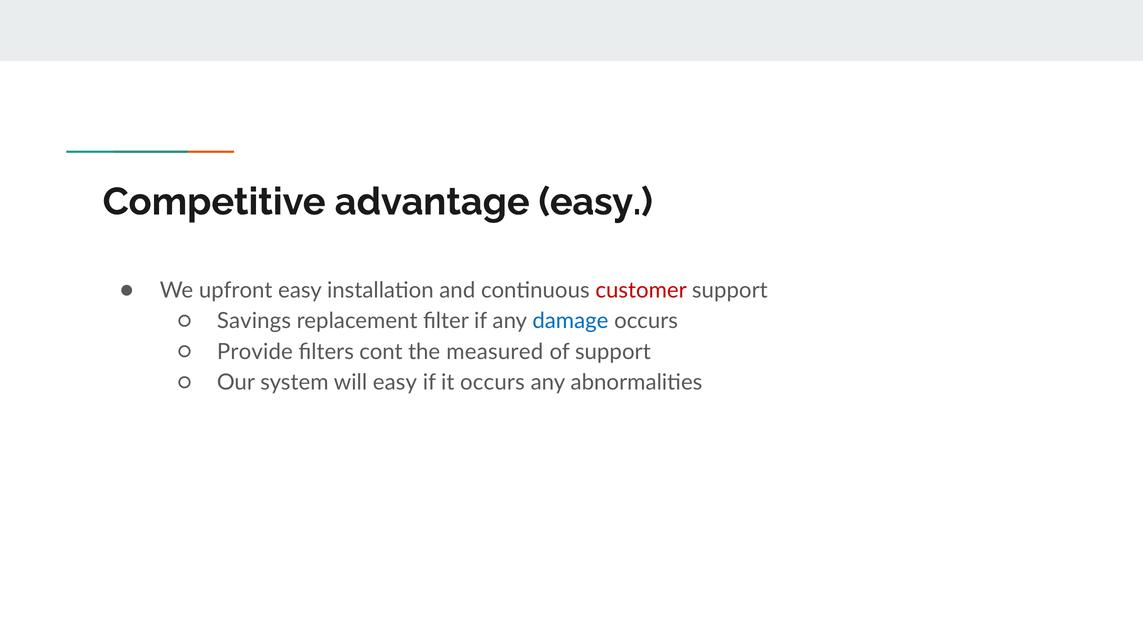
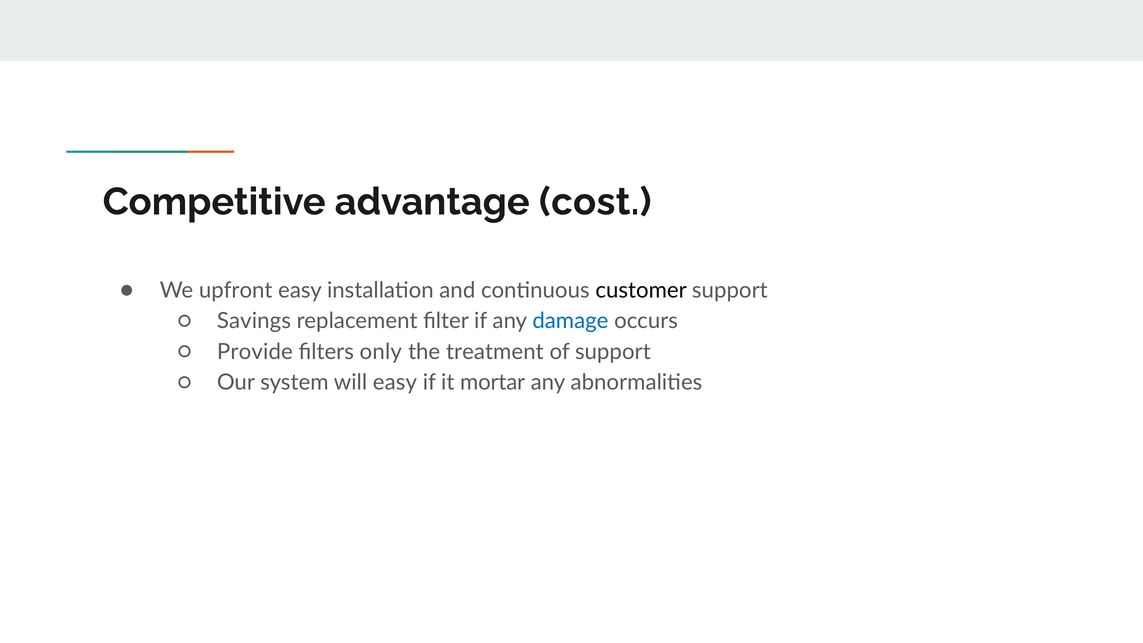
advantage easy: easy -> cost
customer colour: red -> black
cont: cont -> only
measured: measured -> treatment
it occurs: occurs -> mortar
